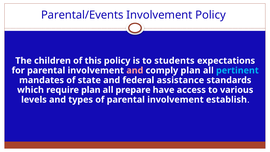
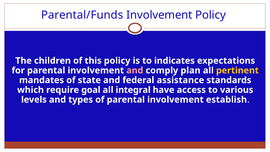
Parental/Events: Parental/Events -> Parental/Funds
students: students -> indicates
pertinent colour: light blue -> yellow
require plan: plan -> goal
prepare: prepare -> integral
